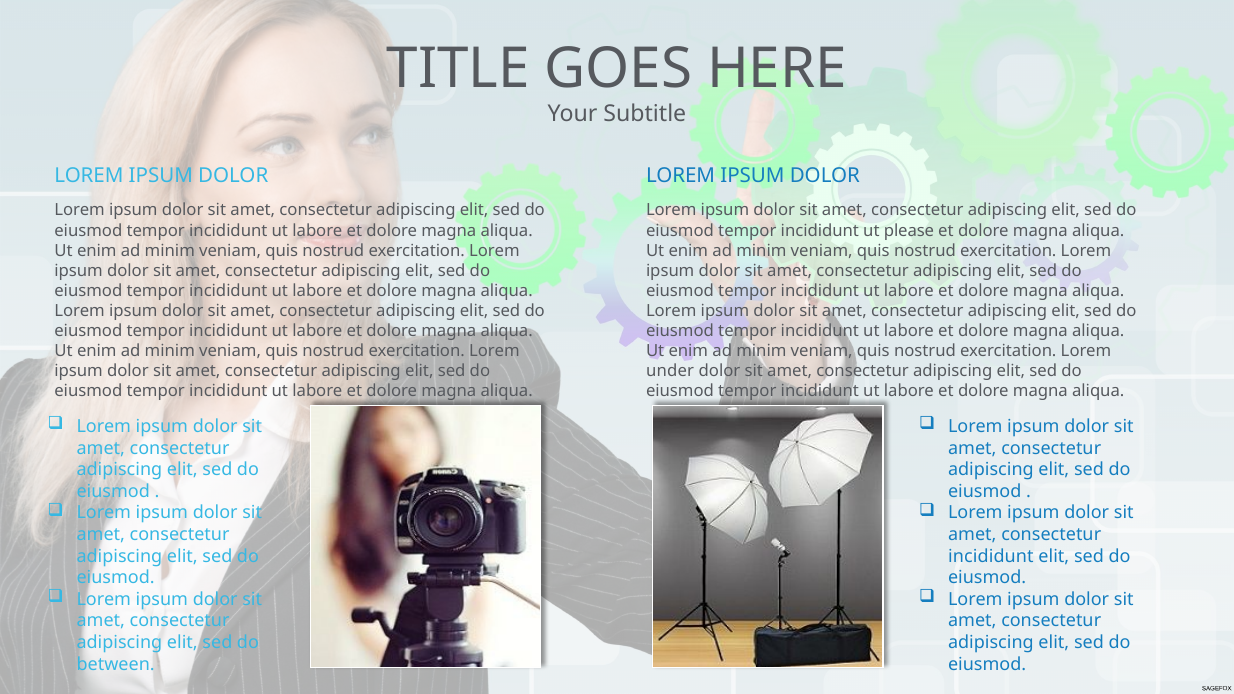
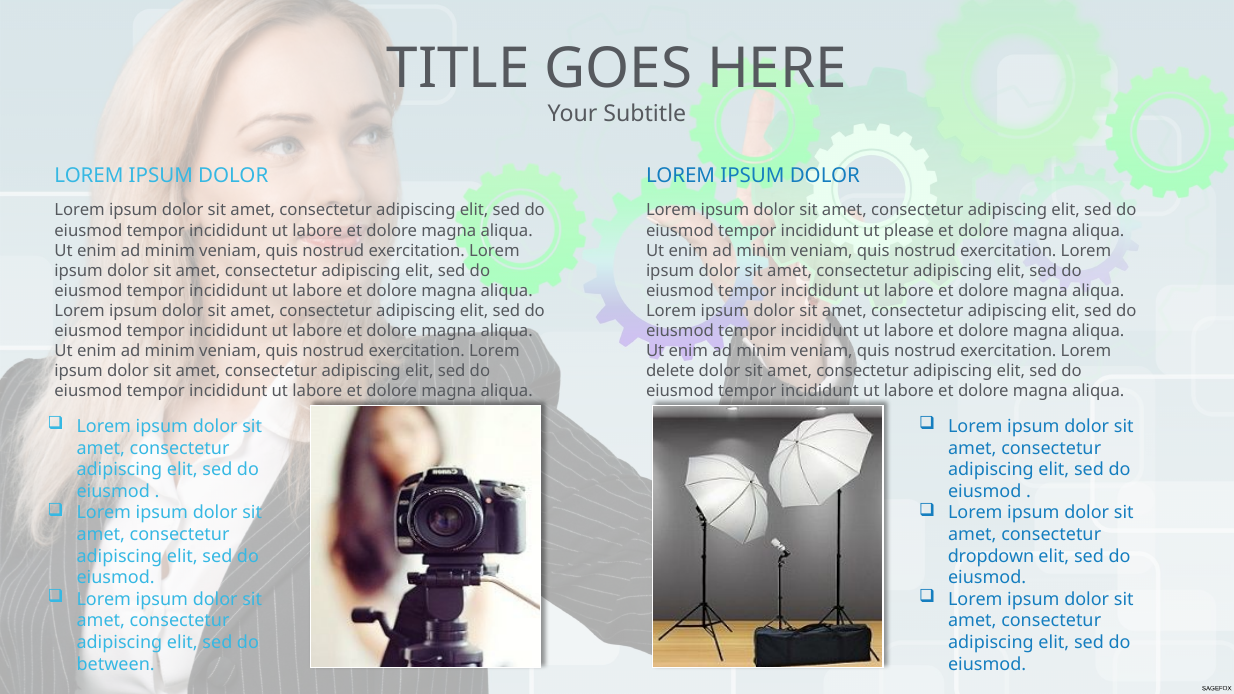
under: under -> delete
incididunt at (991, 556): incididunt -> dropdown
